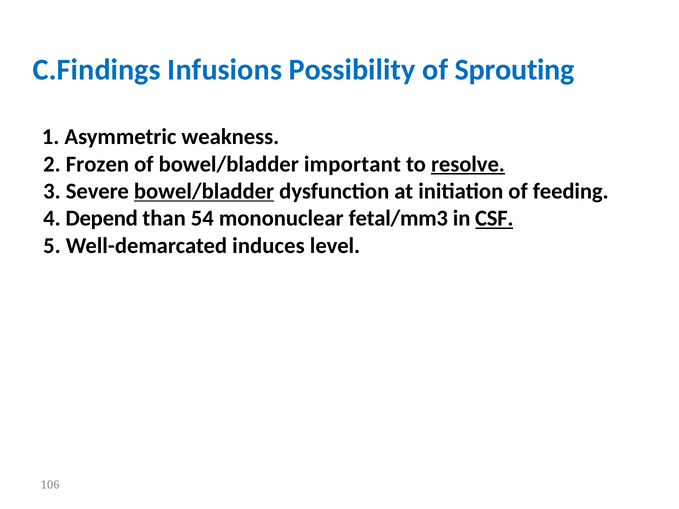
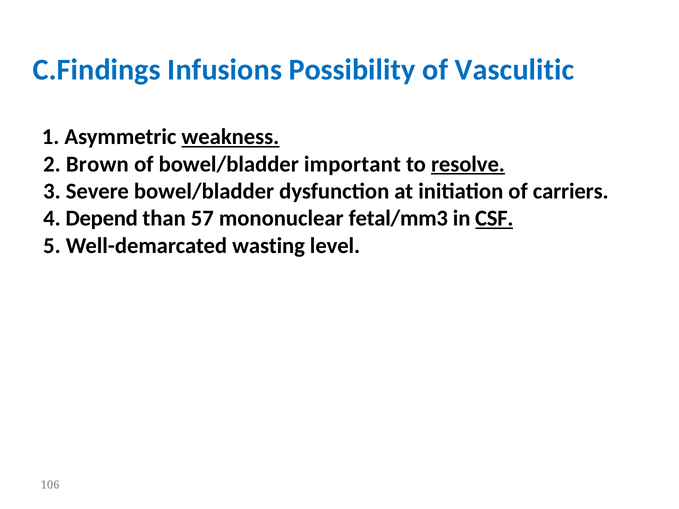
Sprouting: Sprouting -> Vasculitic
weakness underline: none -> present
Frozen: Frozen -> Brown
bowel/bladder at (204, 191) underline: present -> none
feeding: feeding -> carriers
54: 54 -> 57
induces: induces -> wasting
